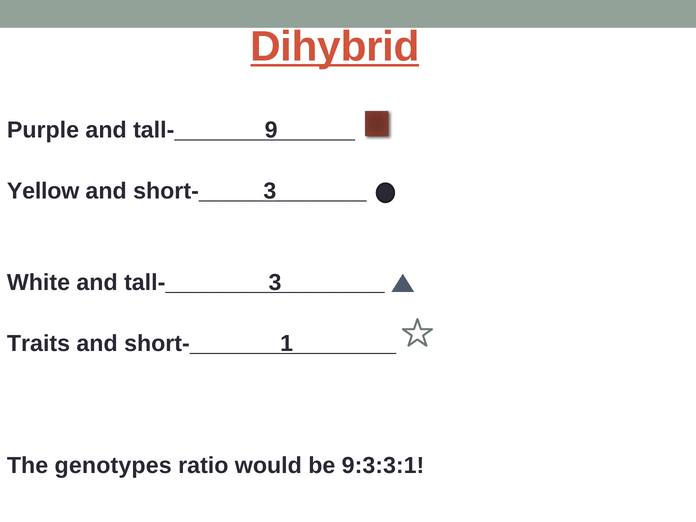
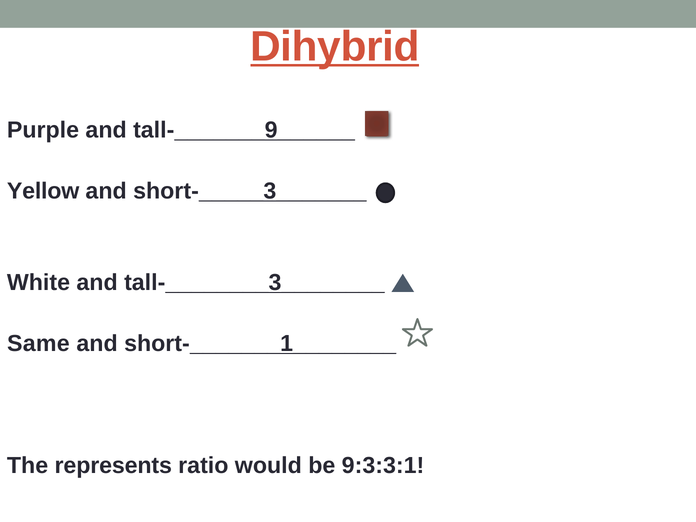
Traits: Traits -> Same
genotypes: genotypes -> represents
